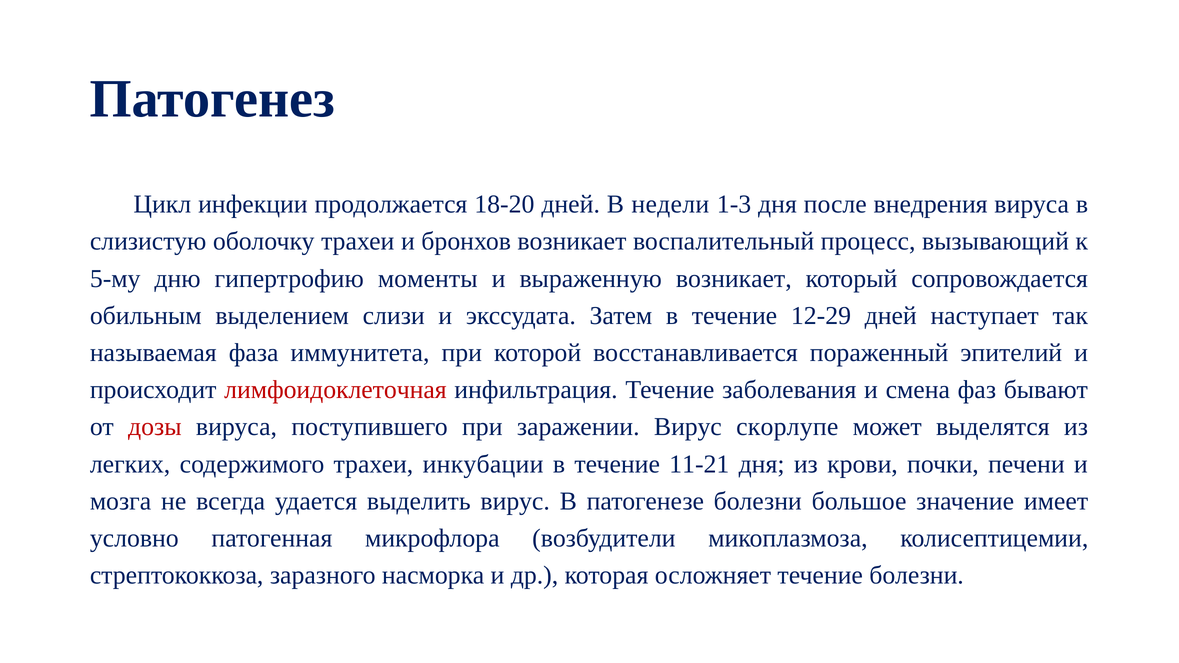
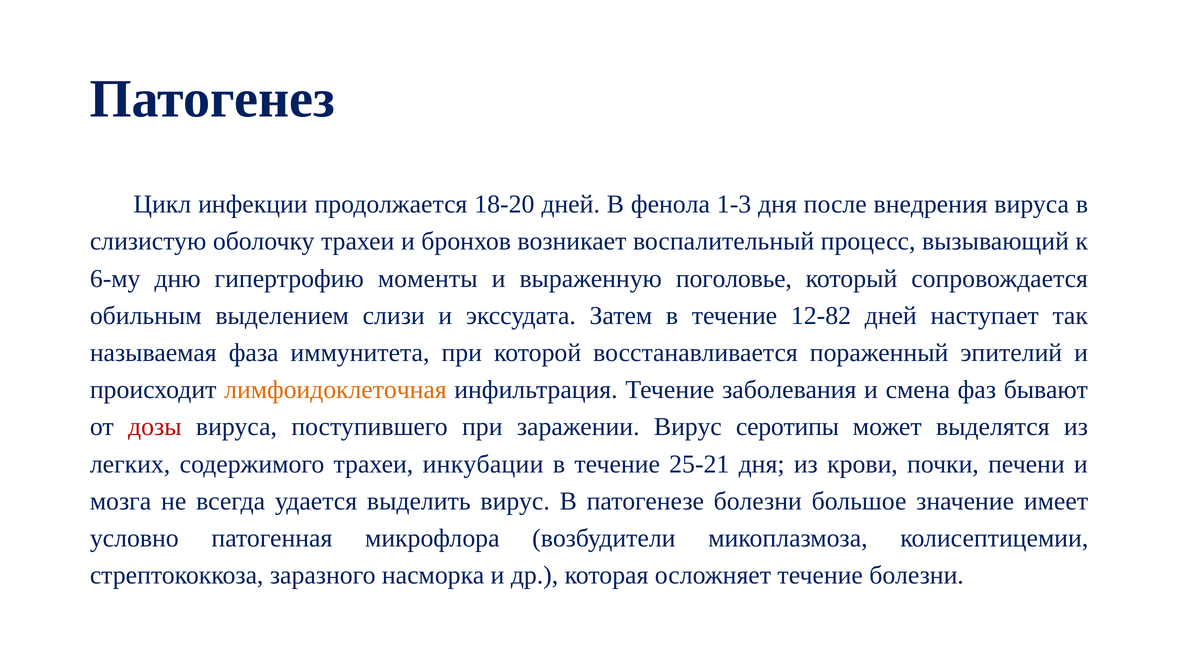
недели: недели -> фенола
5-му: 5-му -> 6-му
выраженную возникает: возникает -> поголовье
12-29: 12-29 -> 12-82
лимфоидоклеточная colour: red -> orange
скорлупе: скорлупе -> серотипы
11-21: 11-21 -> 25-21
